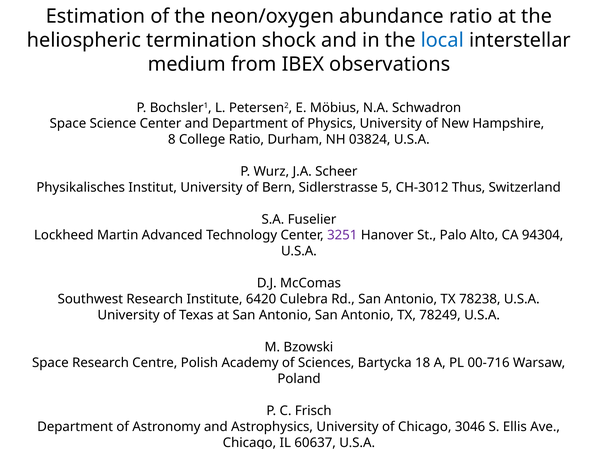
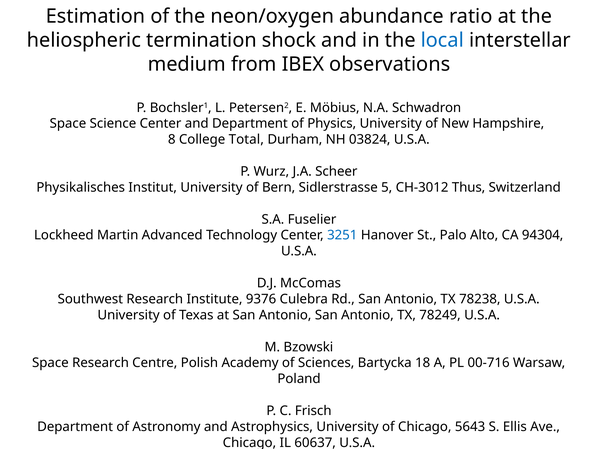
College Ratio: Ratio -> Total
3251 colour: purple -> blue
6420: 6420 -> 9376
3046: 3046 -> 5643
